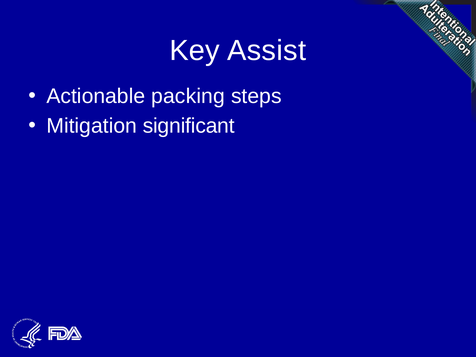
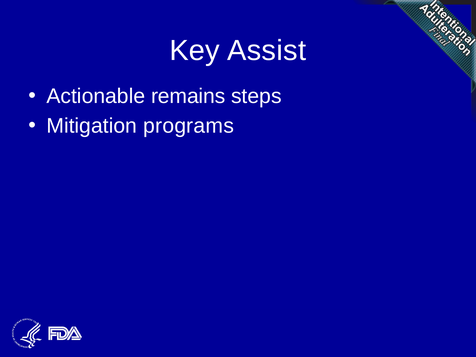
packing: packing -> remains
significant: significant -> programs
